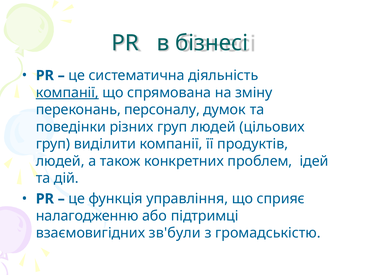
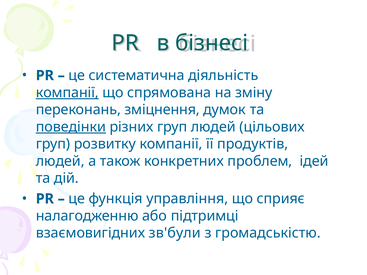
персоналу: персоналу -> зміцнення
поведінки underline: none -> present
виділити: виділити -> розвитку
